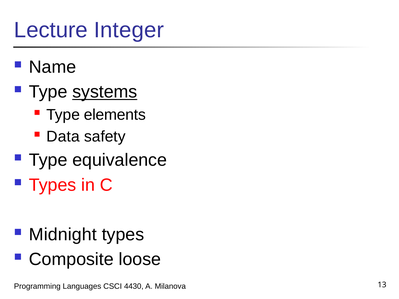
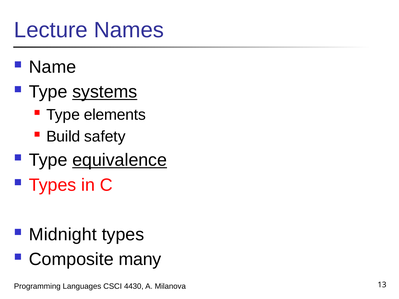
Integer: Integer -> Names
Data: Data -> Build
equivalence underline: none -> present
loose: loose -> many
